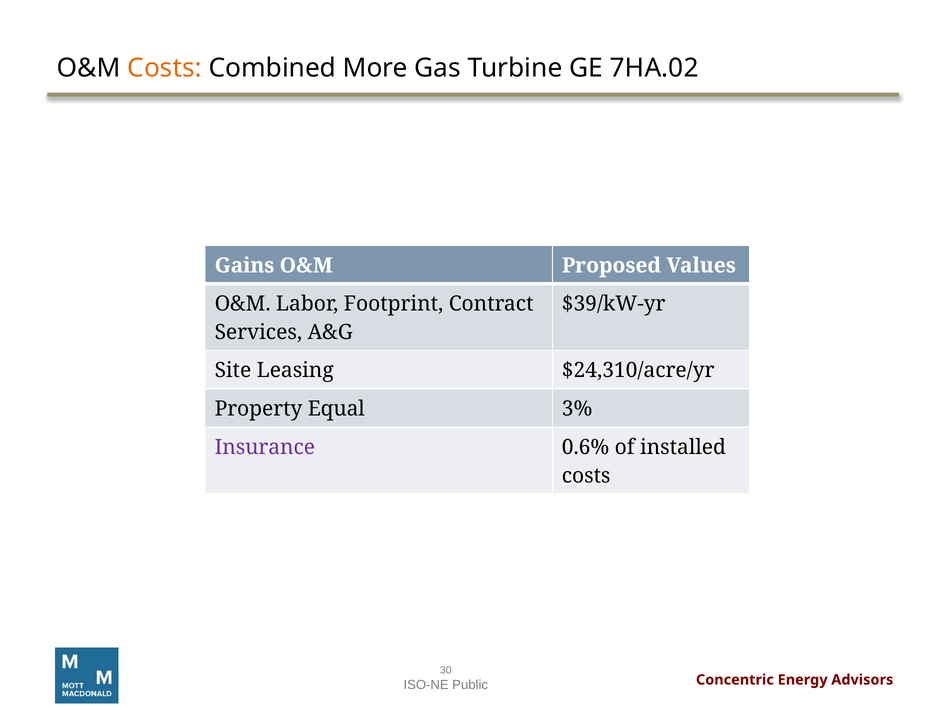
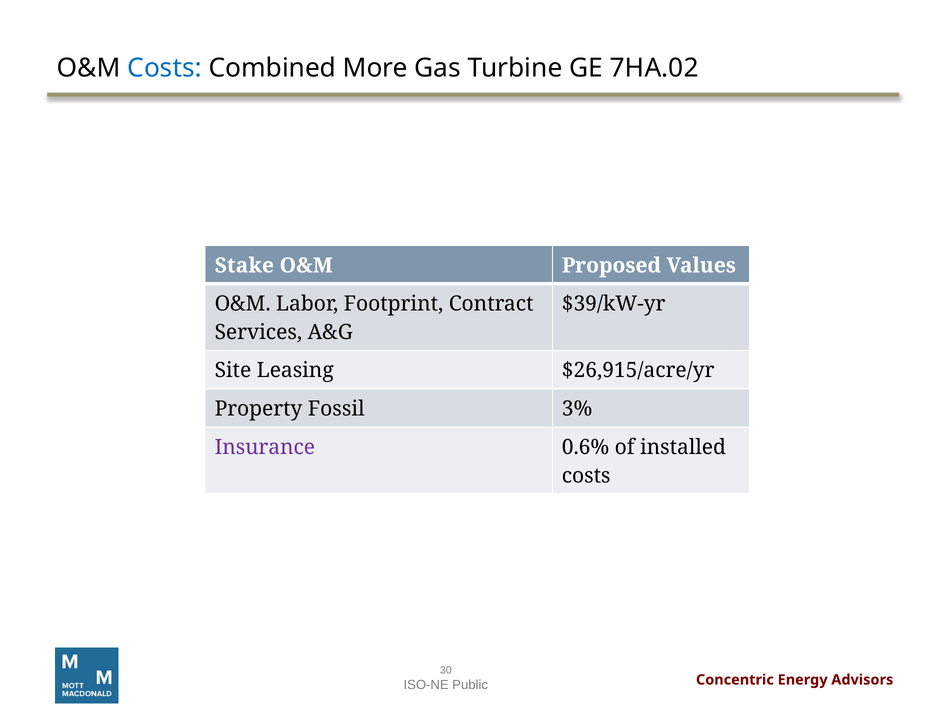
Costs at (165, 68) colour: orange -> blue
Gains: Gains -> Stake
$24,310/acre/yr: $24,310/acre/yr -> $26,915/acre/yr
Equal: Equal -> Fossil
